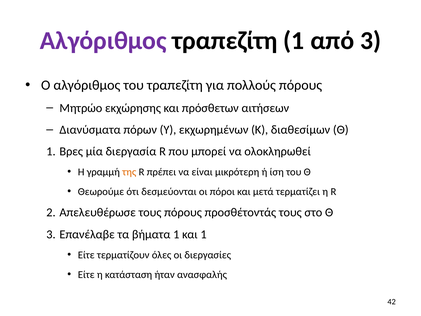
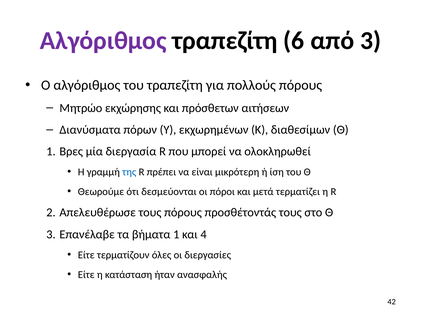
τραπεζίτη 1: 1 -> 6
της colour: orange -> blue
και 1: 1 -> 4
